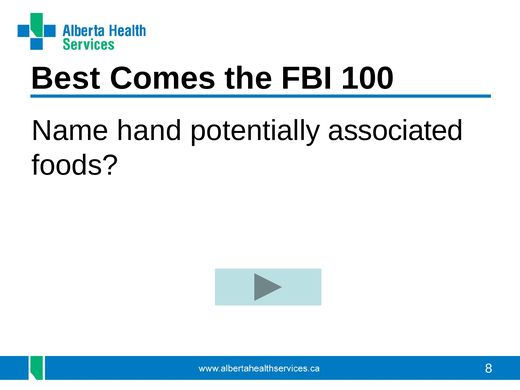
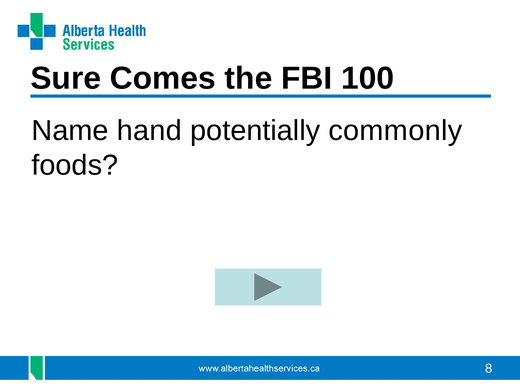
Best: Best -> Sure
associated: associated -> commonly
